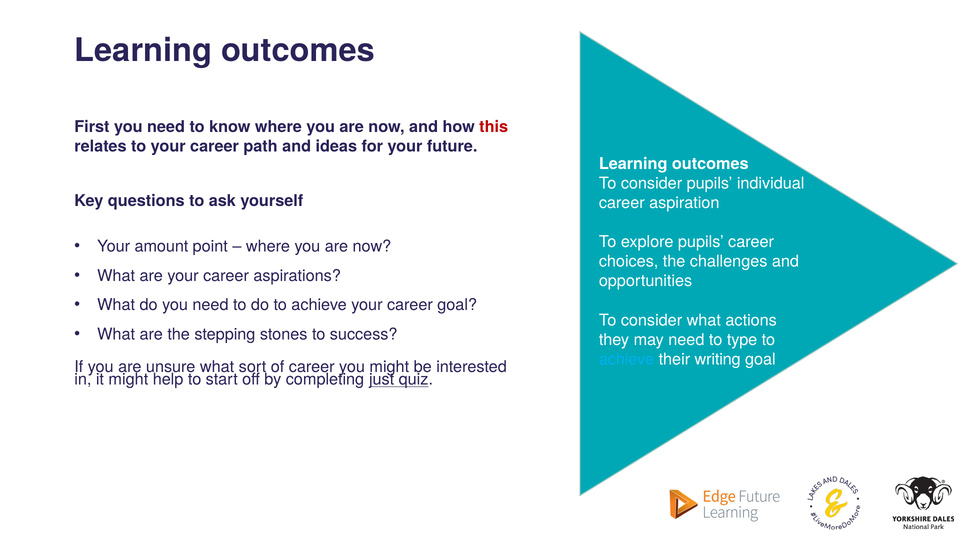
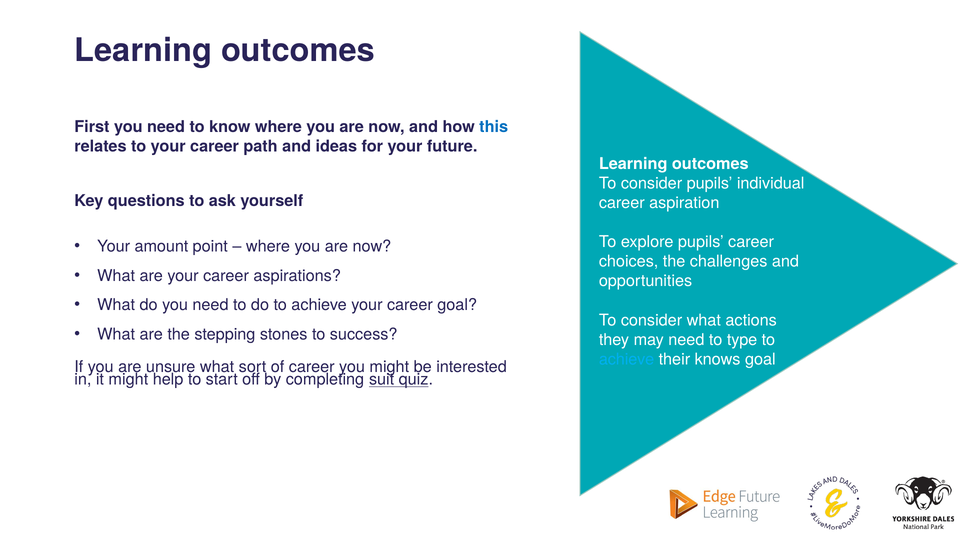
this colour: red -> blue
writing: writing -> knows
just: just -> suit
